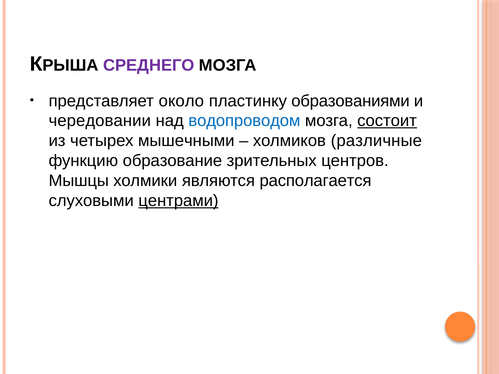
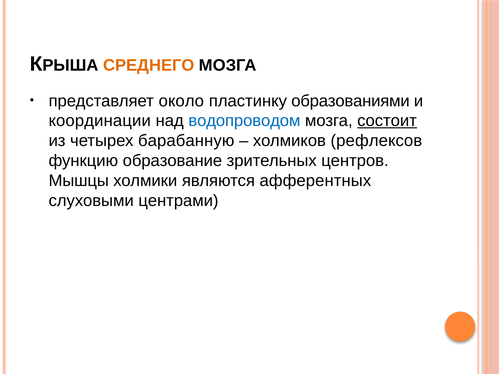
СРЕДНЕГО colour: purple -> orange
чередовании: чередовании -> координации
мышечными: мышечными -> барабанную
различные: различные -> рефлексов
располагается: располагается -> афферентных
центрами underline: present -> none
